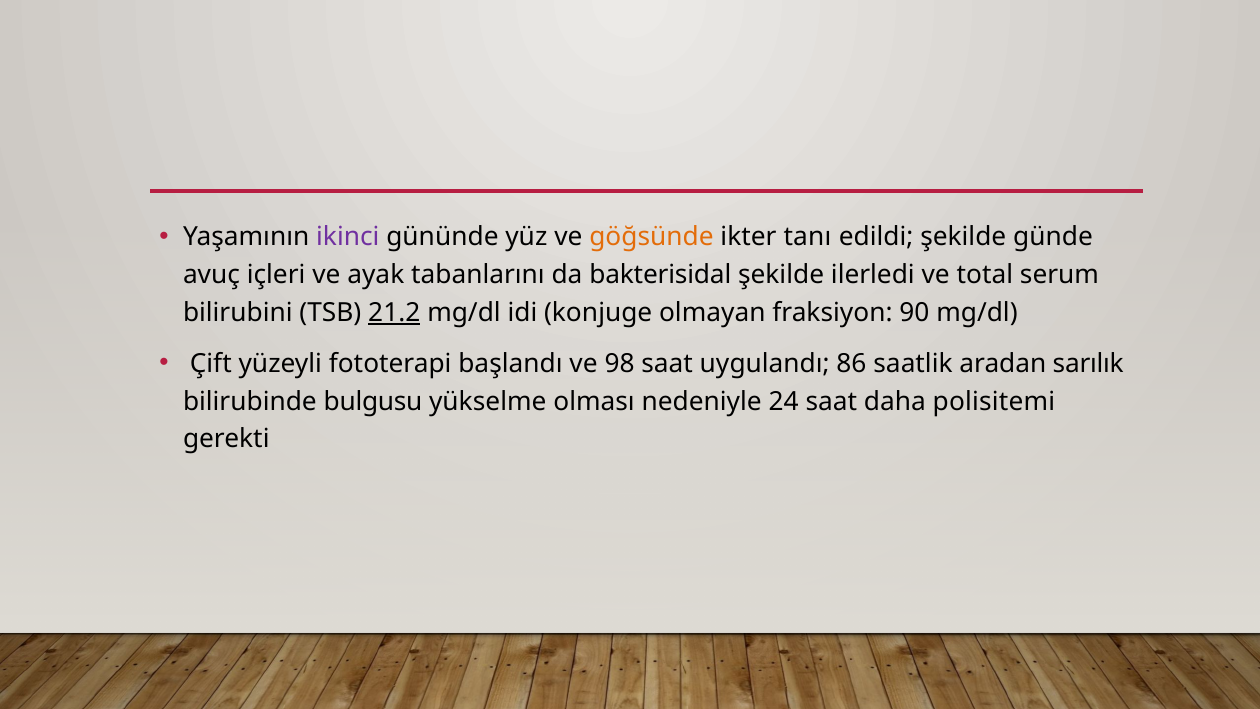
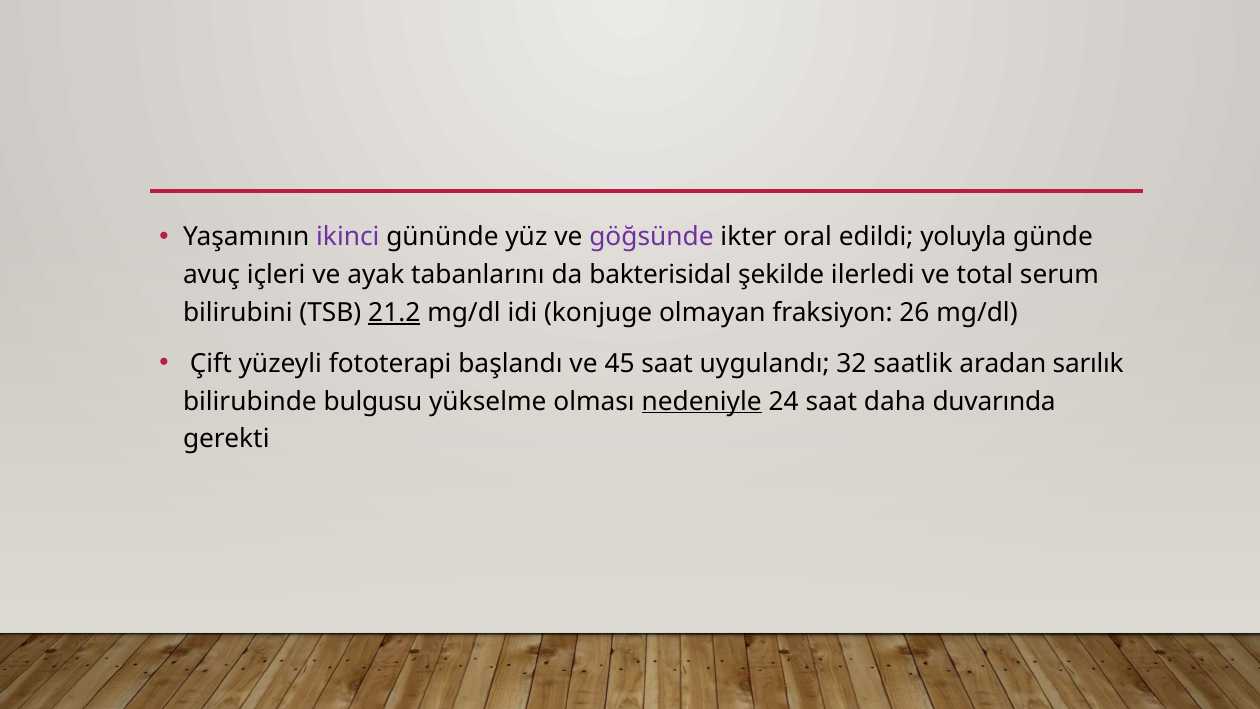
göğsünde colour: orange -> purple
tanı: tanı -> oral
edildi şekilde: şekilde -> yoluyla
90: 90 -> 26
98: 98 -> 45
86: 86 -> 32
nedeniyle underline: none -> present
polisitemi: polisitemi -> duvarında
